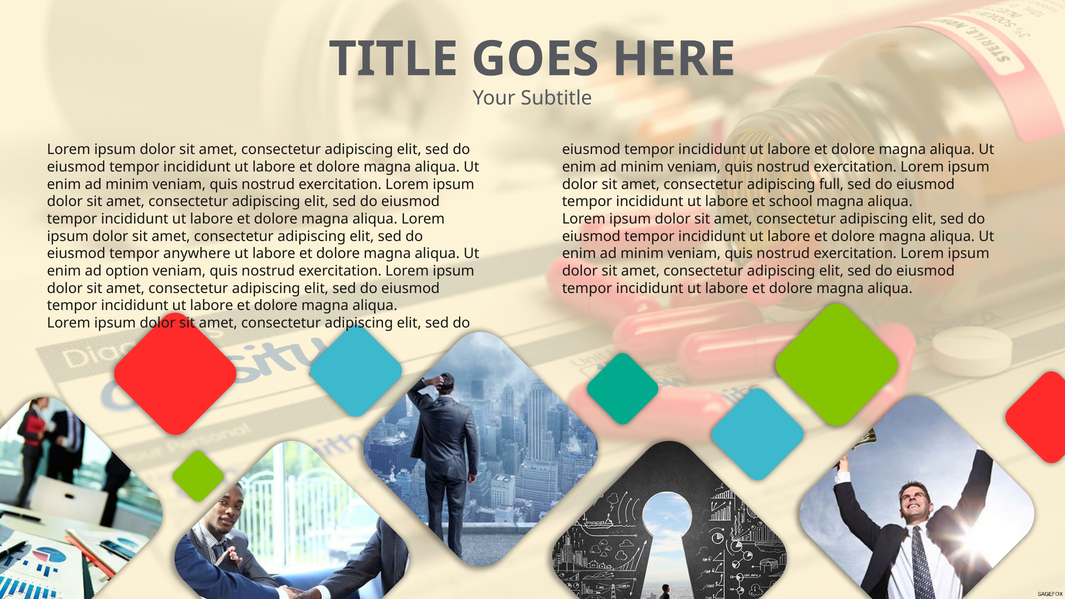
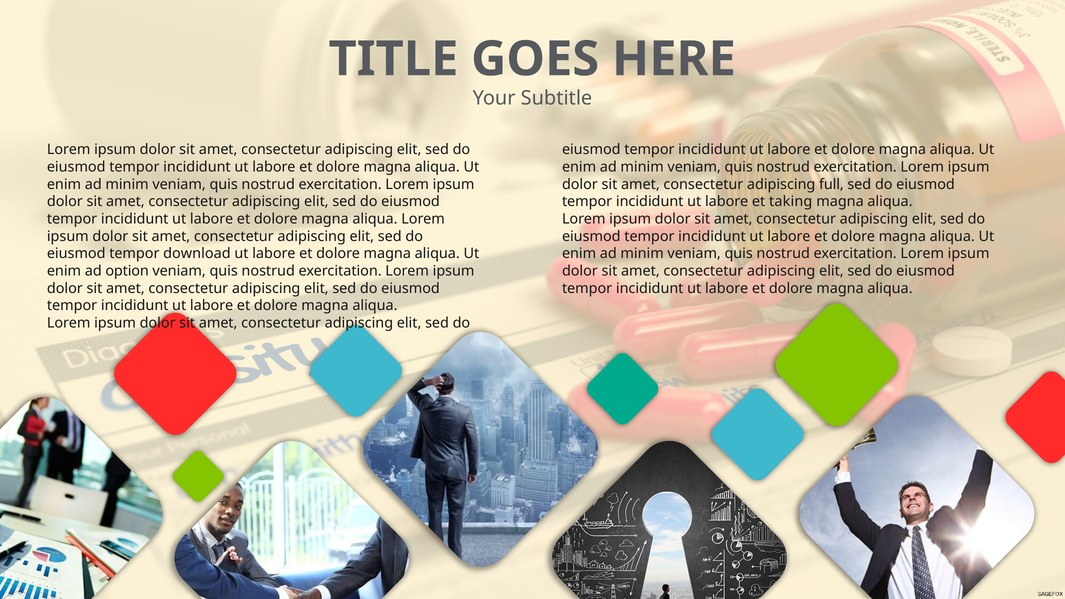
school: school -> taking
anywhere: anywhere -> download
